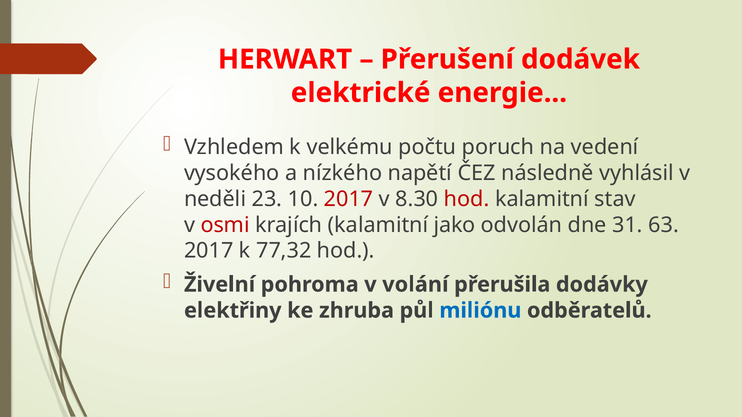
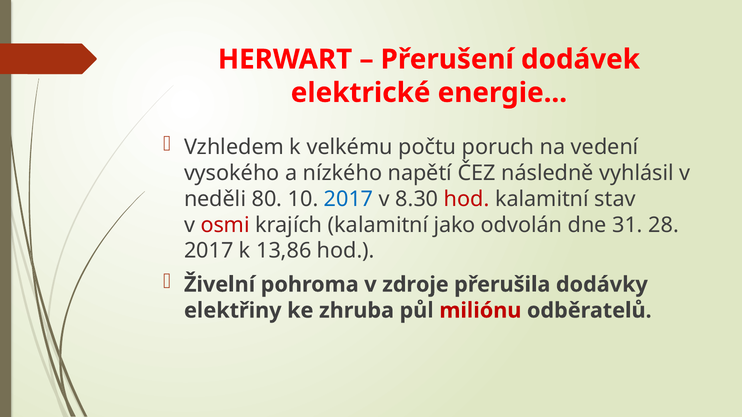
23: 23 -> 80
2017 at (349, 199) colour: red -> blue
63: 63 -> 28
77,32: 77,32 -> 13,86
volání: volání -> zdroje
miliónu colour: blue -> red
